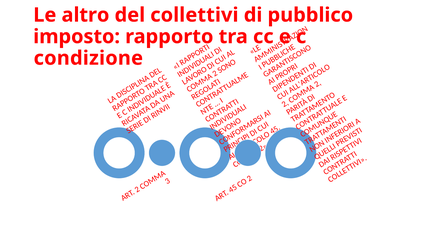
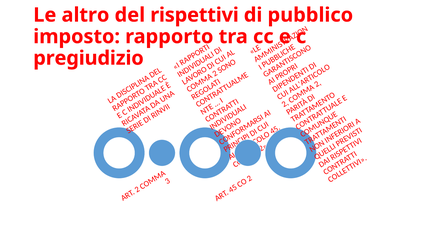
collettivi: collettivi -> rispettivi
condizione: condizione -> pregiudizio
